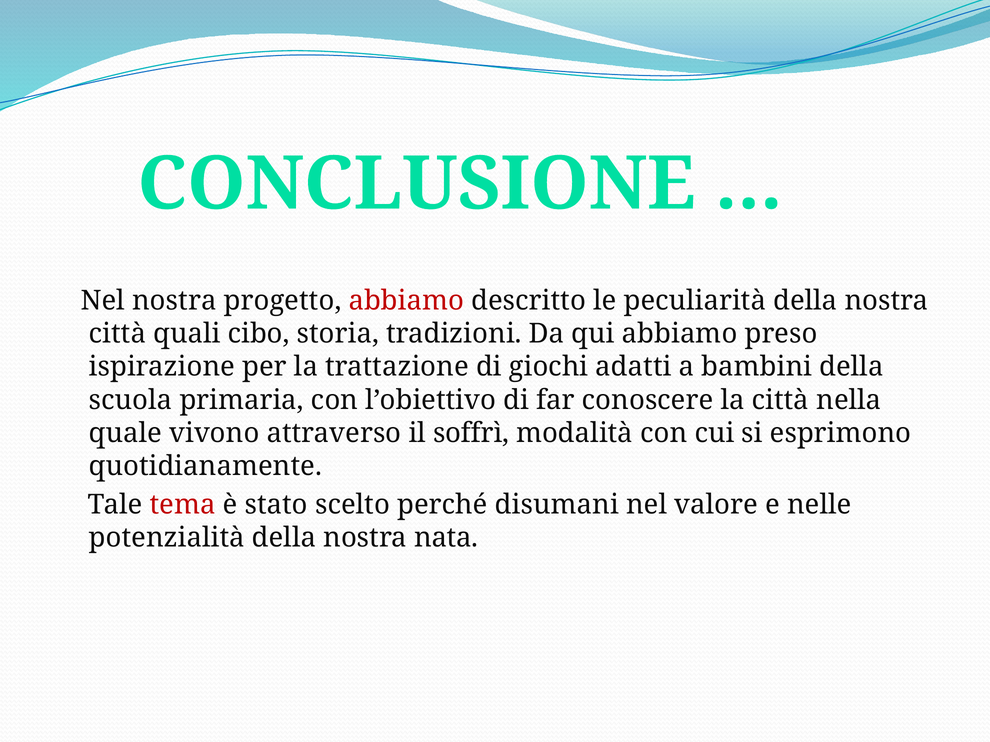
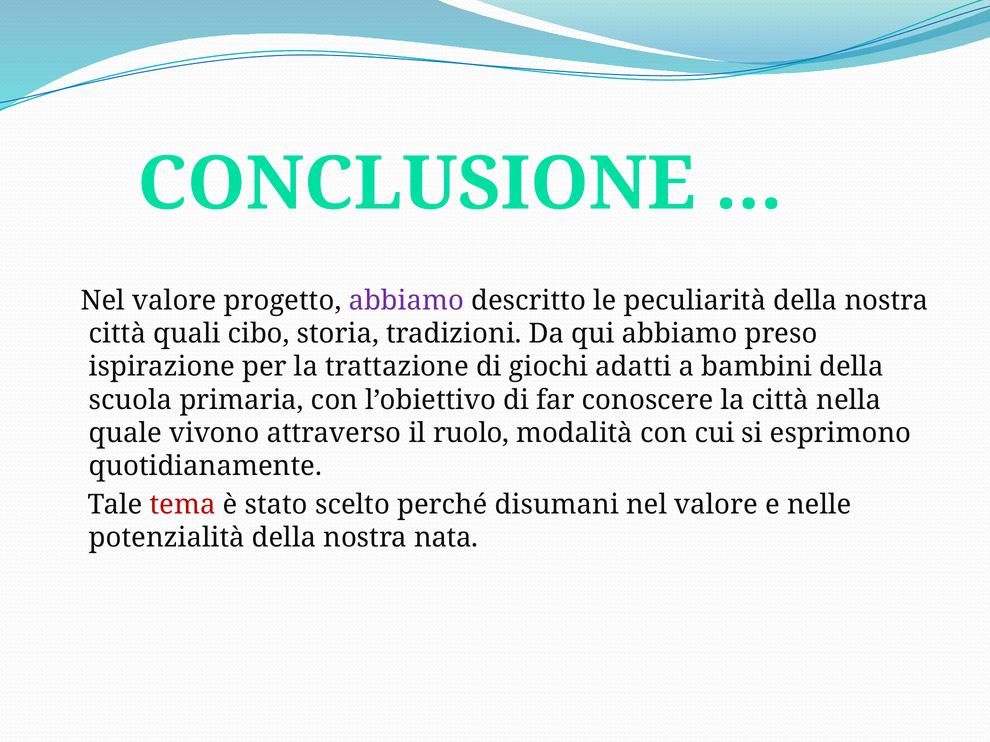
nostra at (174, 301): nostra -> valore
abbiamo at (406, 301) colour: red -> purple
soffrì: soffrì -> ruolo
